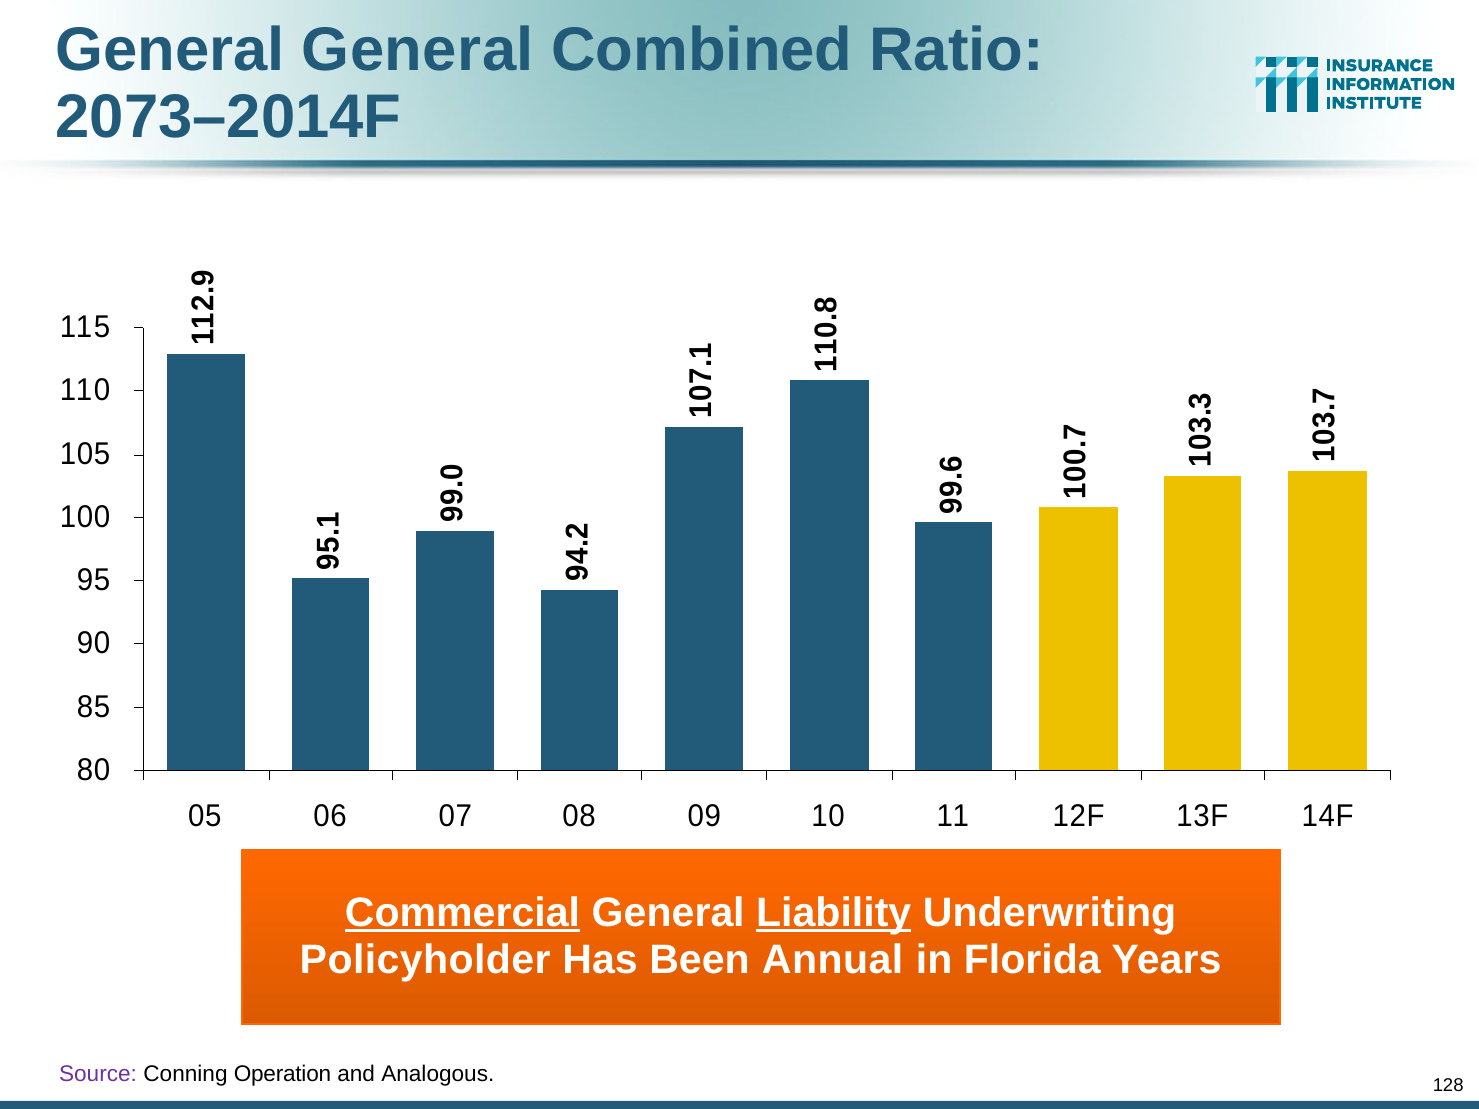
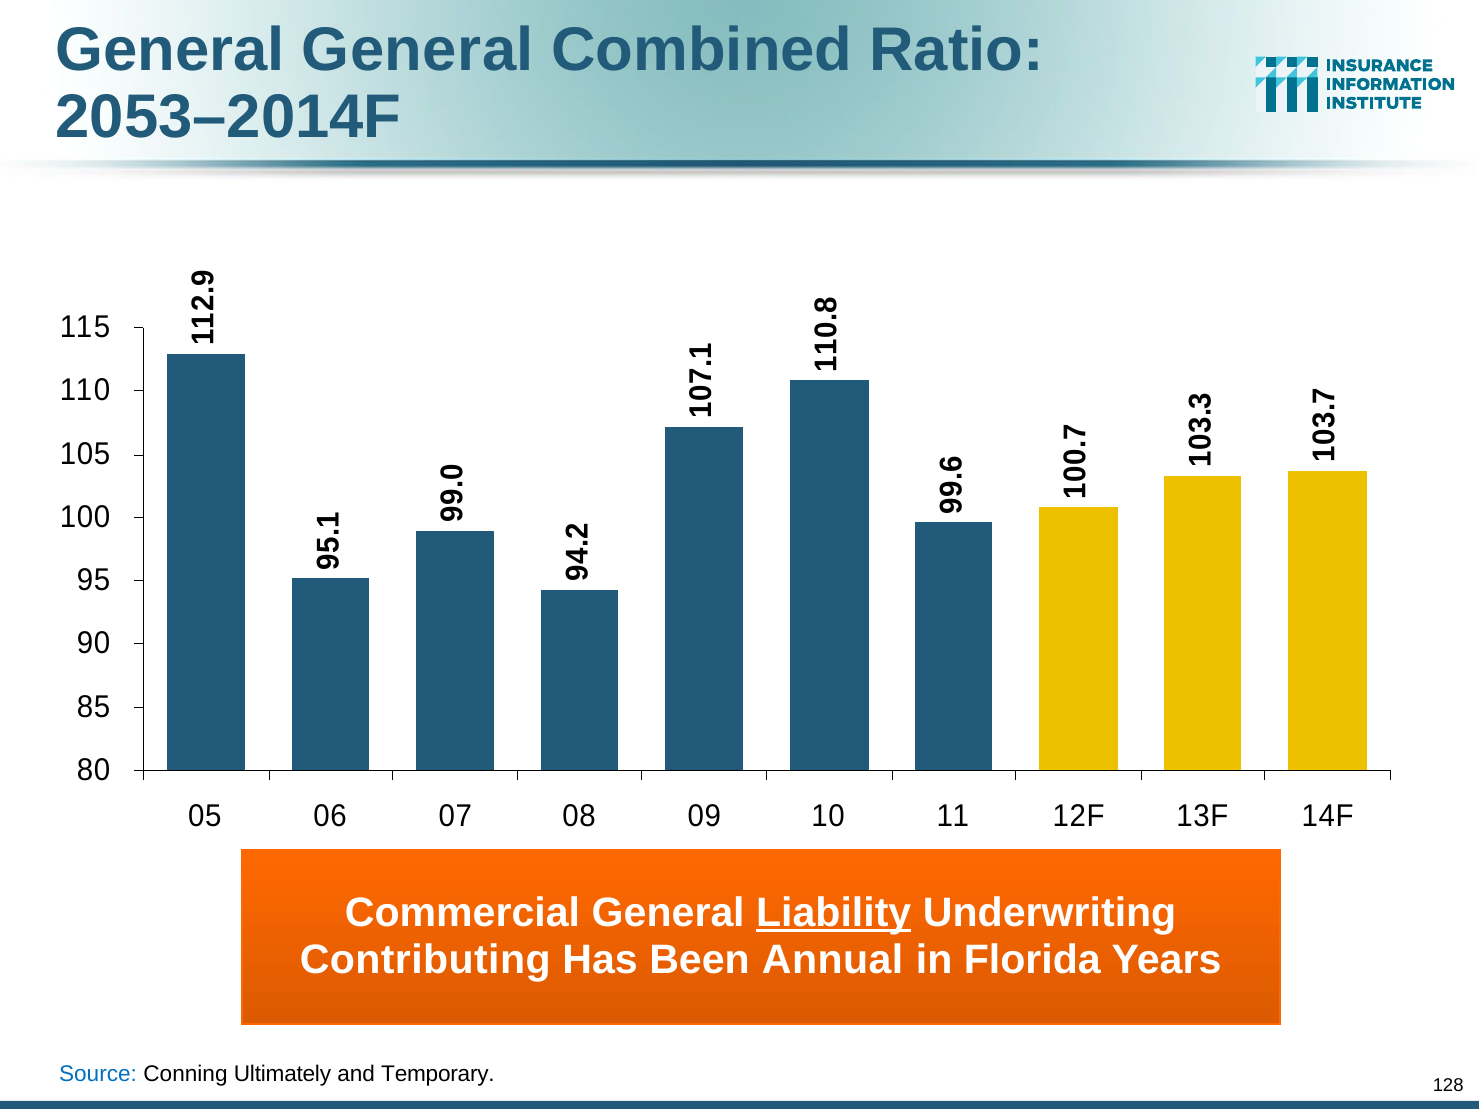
2073–2014F: 2073–2014F -> 2053–2014F
Commercial underline: present -> none
Policyholder: Policyholder -> Contributing
Source colour: purple -> blue
Operation: Operation -> Ultimately
Analogous: Analogous -> Temporary
